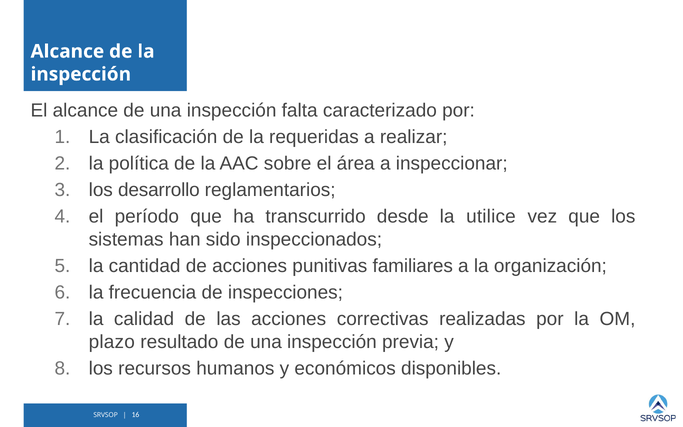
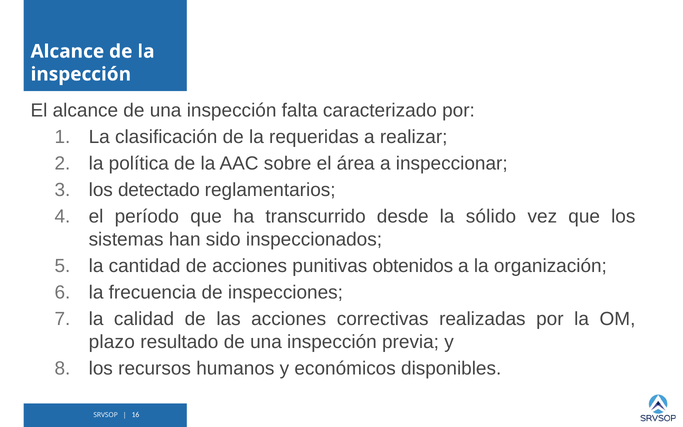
desarrollo: desarrollo -> detectado
utilice: utilice -> sólido
familiares: familiares -> obtenidos
